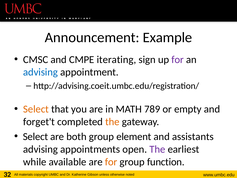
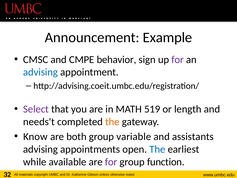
iterating: iterating -> behavior
Select at (36, 109) colour: orange -> purple
789: 789 -> 519
empty: empty -> length
forget't: forget't -> needs't
Select at (35, 136): Select -> Know
element: element -> variable
The at (157, 149) colour: purple -> blue
for at (111, 162) colour: orange -> purple
